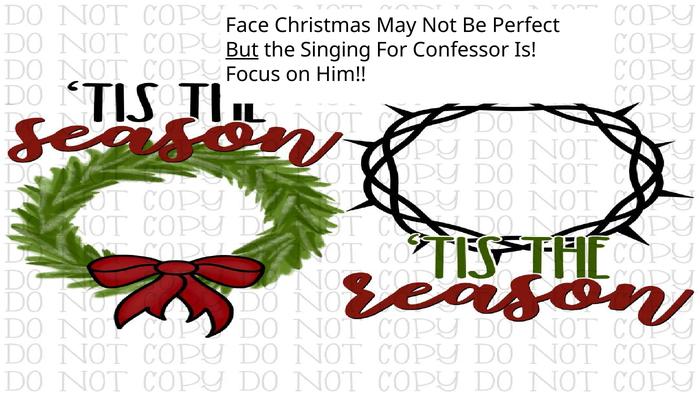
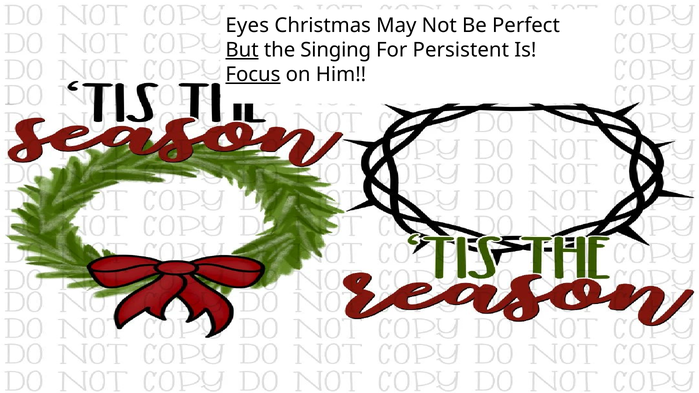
Face: Face -> Eyes
Confessor: Confessor -> Persistent
Focus underline: none -> present
